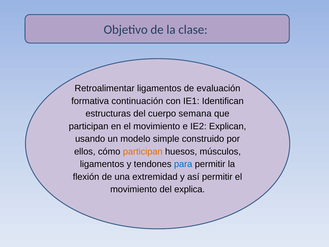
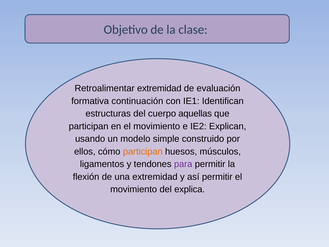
Retroalimentar ligamentos: ligamentos -> extremidad
semana: semana -> aquellas
para colour: blue -> purple
